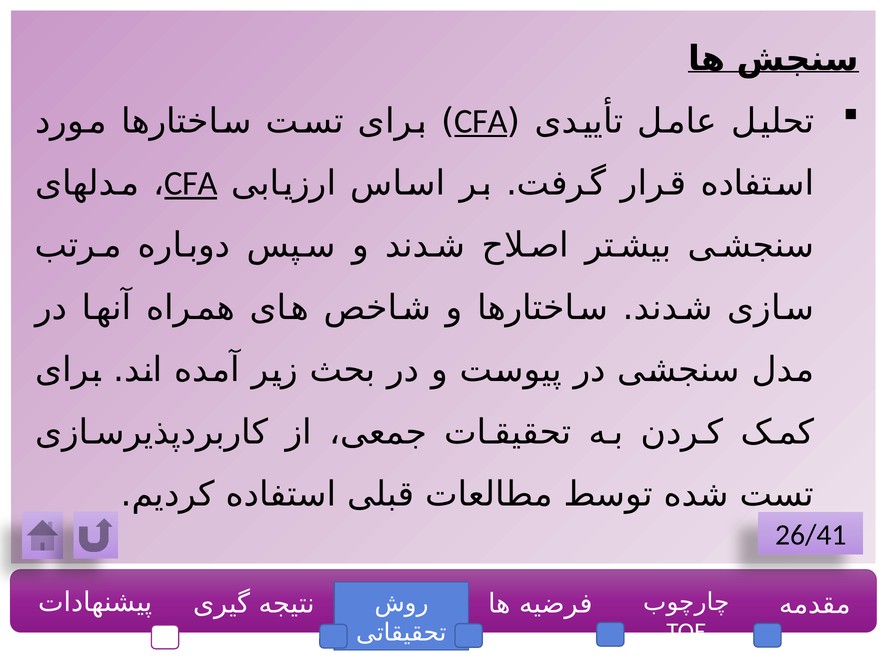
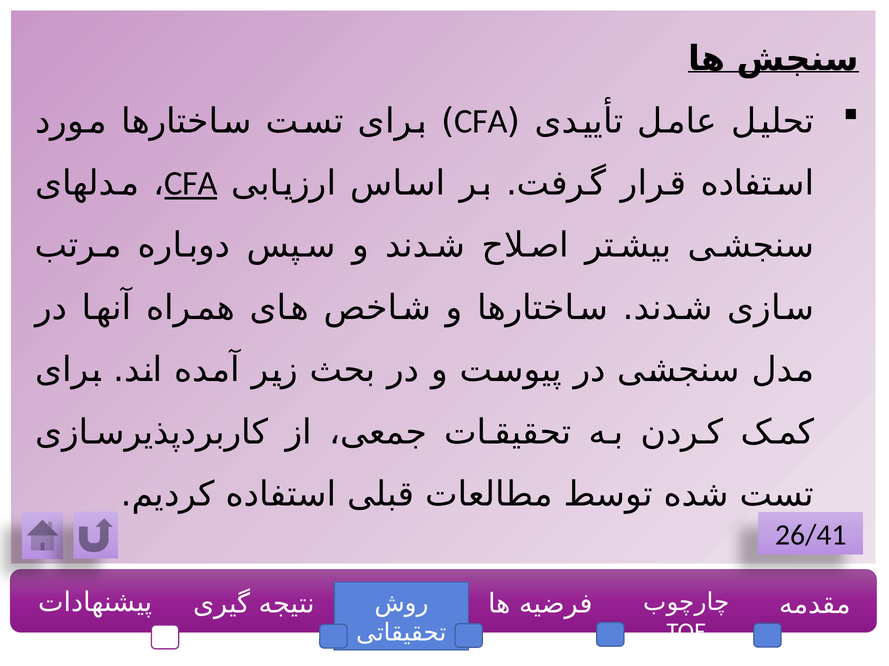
CFA at (481, 121) underline: present -> none
